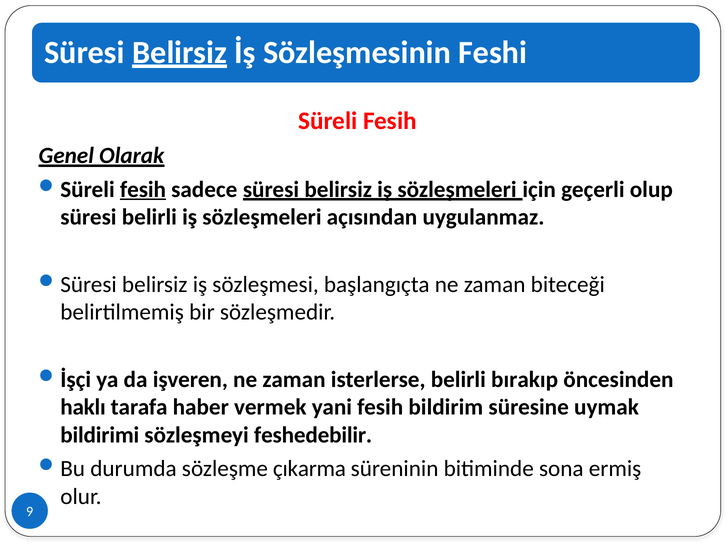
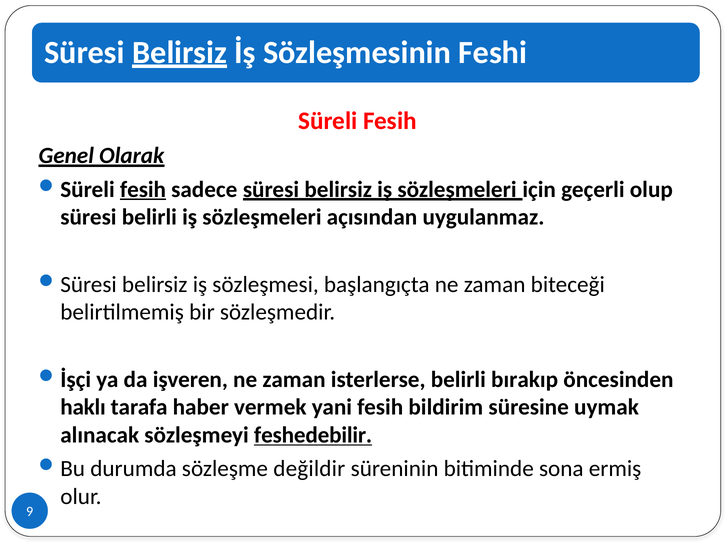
bildirimi: bildirimi -> alınacak
feshedebilir underline: none -> present
çıkarma: çıkarma -> değildir
